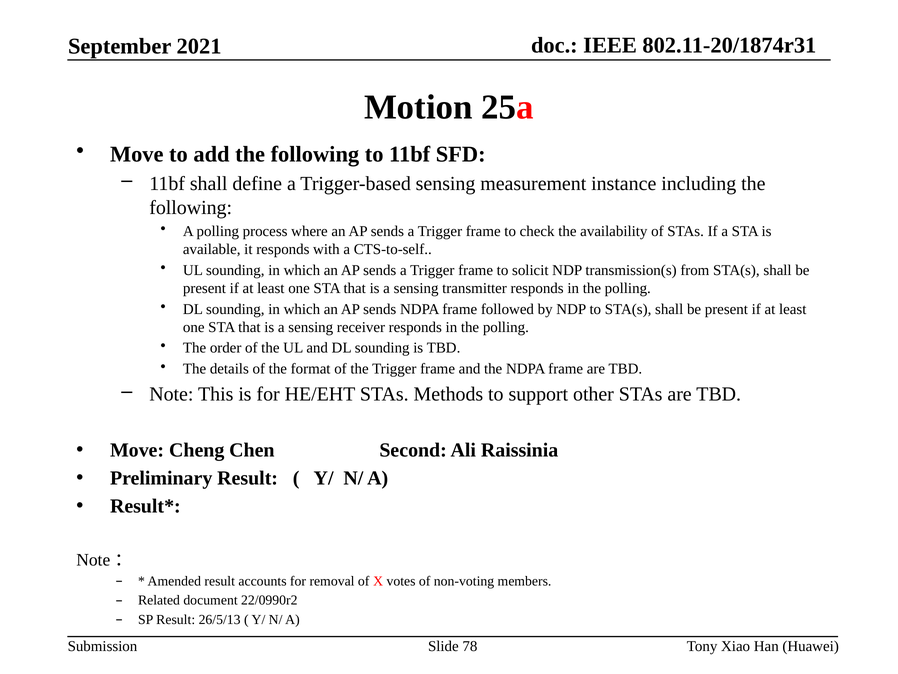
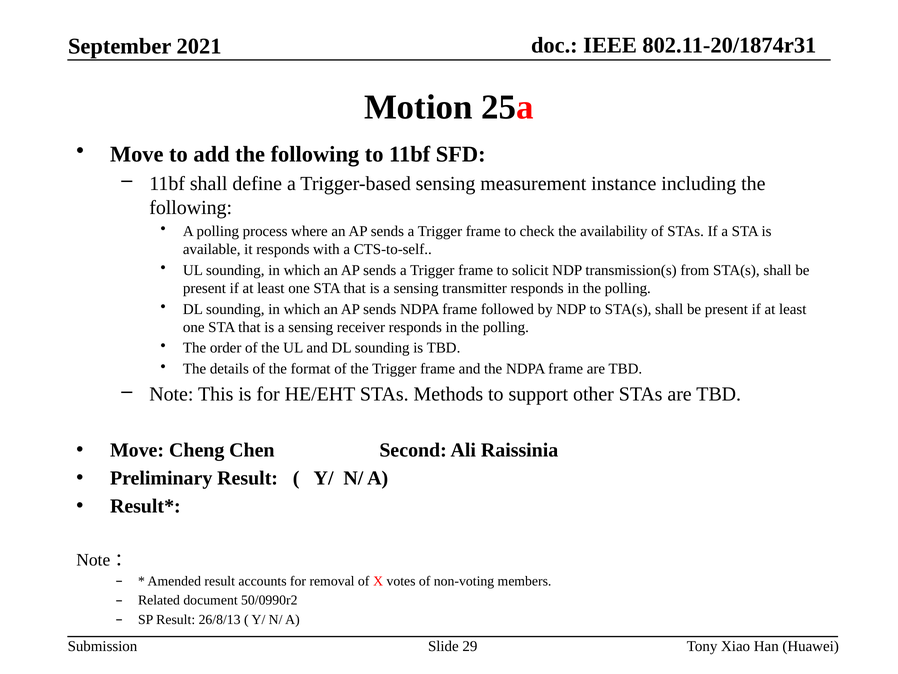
22/0990r2: 22/0990r2 -> 50/0990r2
26/5/13: 26/5/13 -> 26/8/13
78: 78 -> 29
